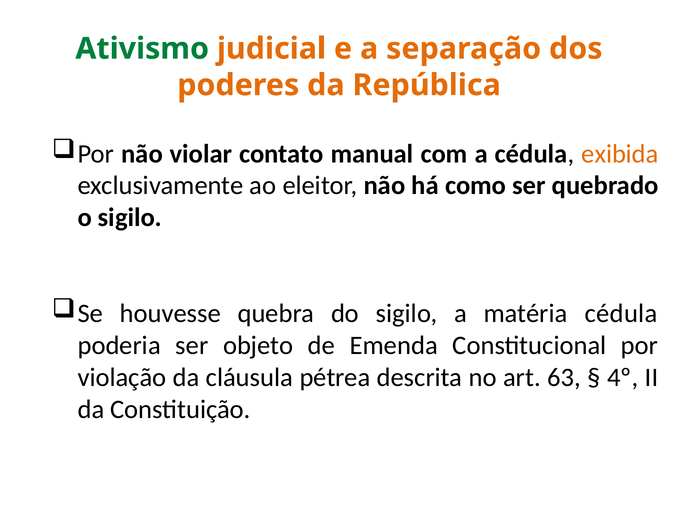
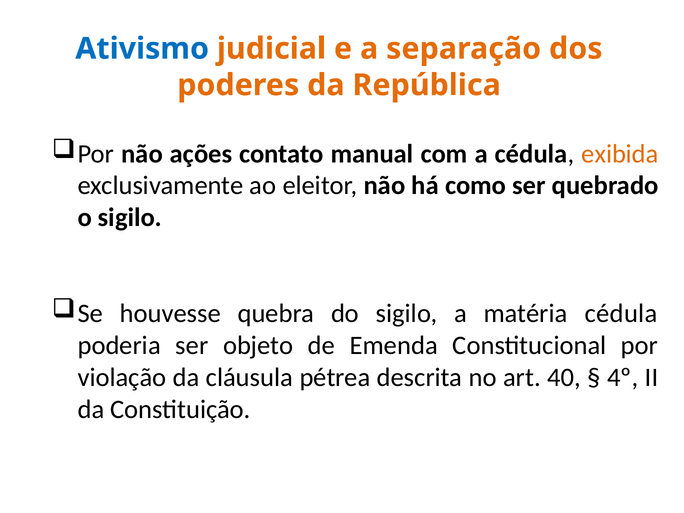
Ativismo colour: green -> blue
violar: violar -> ações
63: 63 -> 40
